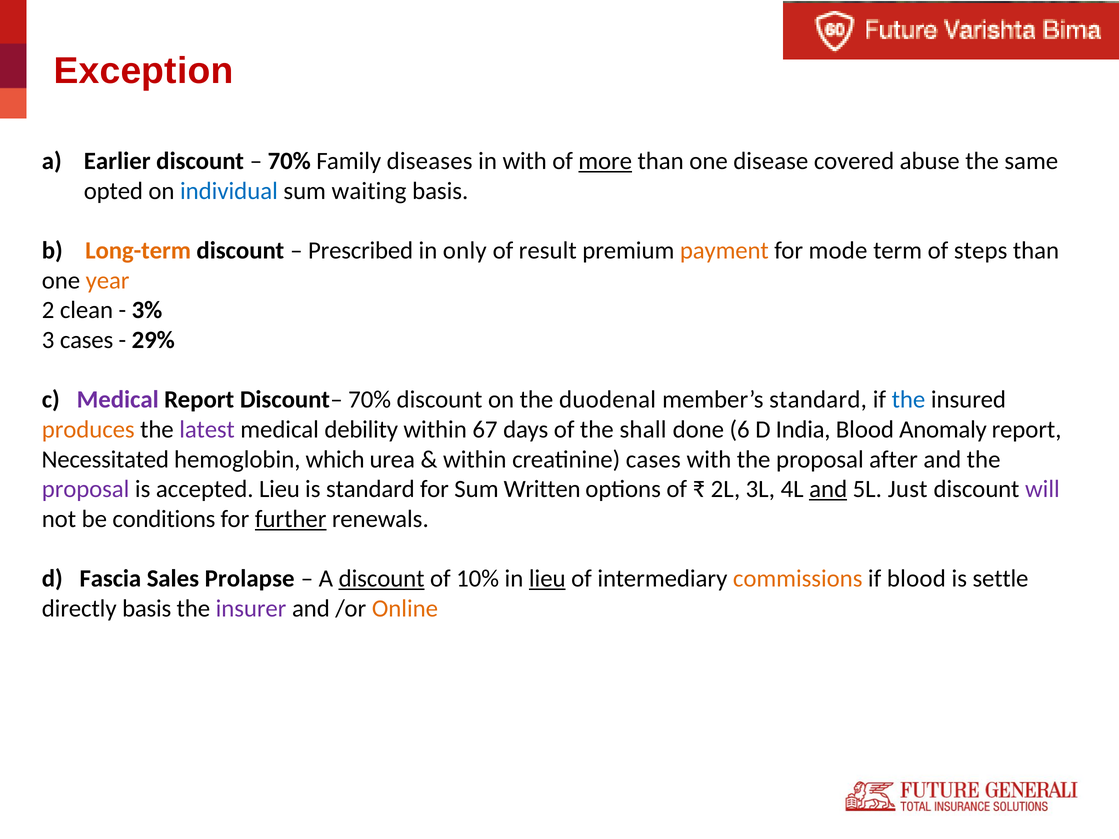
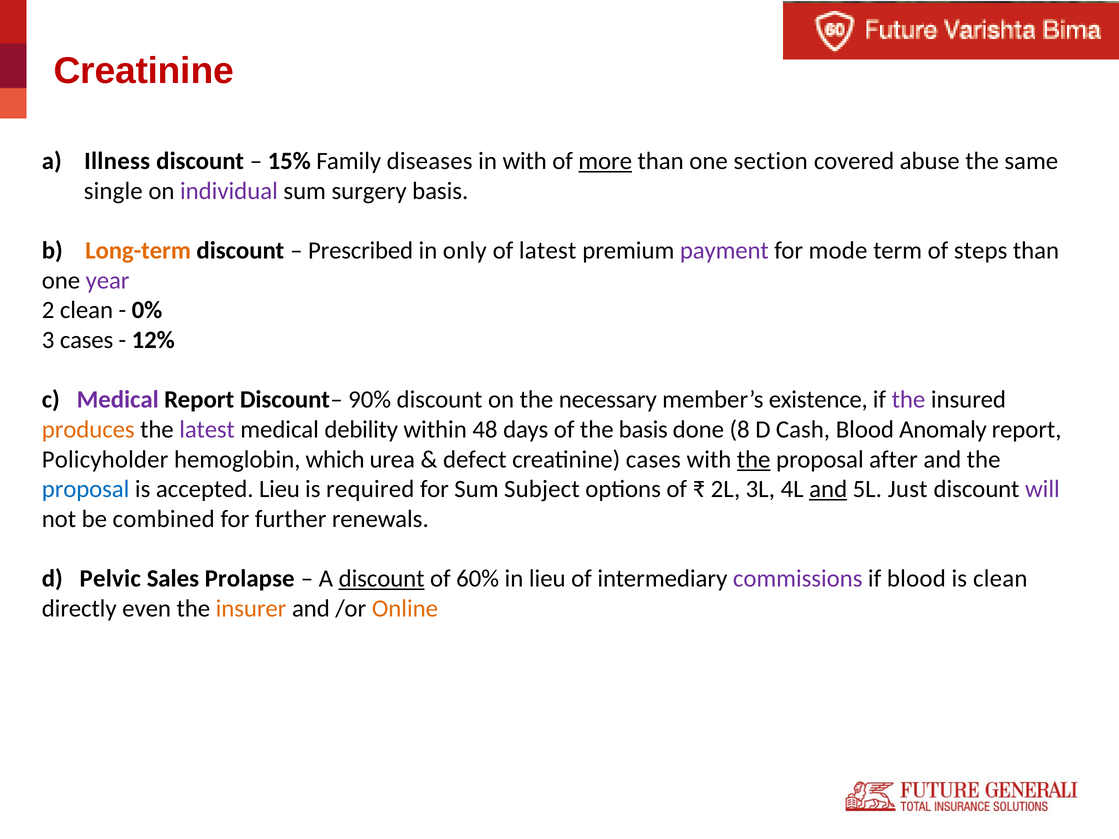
Exception at (143, 71): Exception -> Creatinine
Earlier: Earlier -> Illness
70% at (289, 161): 70% -> 15%
disease: disease -> section
opted: opted -> single
individual colour: blue -> purple
waiting: waiting -> surgery
of result: result -> latest
payment colour: orange -> purple
year colour: orange -> purple
3%: 3% -> 0%
29%: 29% -> 12%
Discount– 70%: 70% -> 90%
duodenal: duodenal -> necessary
member’s standard: standard -> existence
the at (908, 400) colour: blue -> purple
67: 67 -> 48
the shall: shall -> basis
6: 6 -> 8
India: India -> Cash
Necessitated: Necessitated -> Policyholder
within at (475, 459): within -> defect
the at (754, 459) underline: none -> present
proposal at (86, 489) colour: purple -> blue
is standard: standard -> required
Written: Written -> Subject
conditions: conditions -> combined
further underline: present -> none
Fascia: Fascia -> Pelvic
10%: 10% -> 60%
lieu at (547, 579) underline: present -> none
commissions colour: orange -> purple
is settle: settle -> clean
directly basis: basis -> even
insurer colour: purple -> orange
